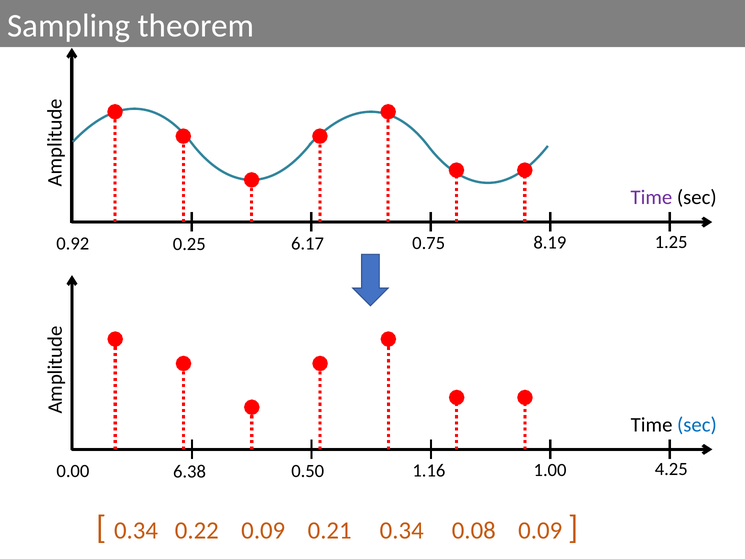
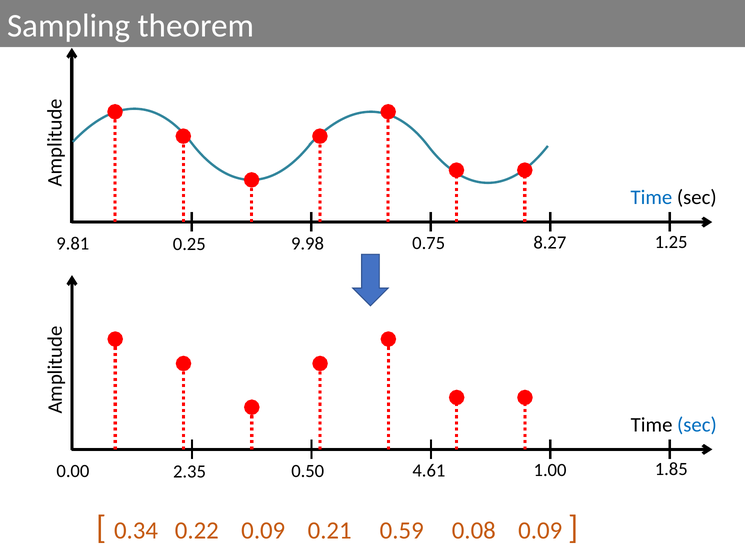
Time at (651, 197) colour: purple -> blue
0.92: 0.92 -> 9.81
6.17: 6.17 -> 9.98
8.19: 8.19 -> 8.27
6.38: 6.38 -> 2.35
1.16: 1.16 -> 4.61
4.25: 4.25 -> 1.85
0.21 0.34: 0.34 -> 0.59
